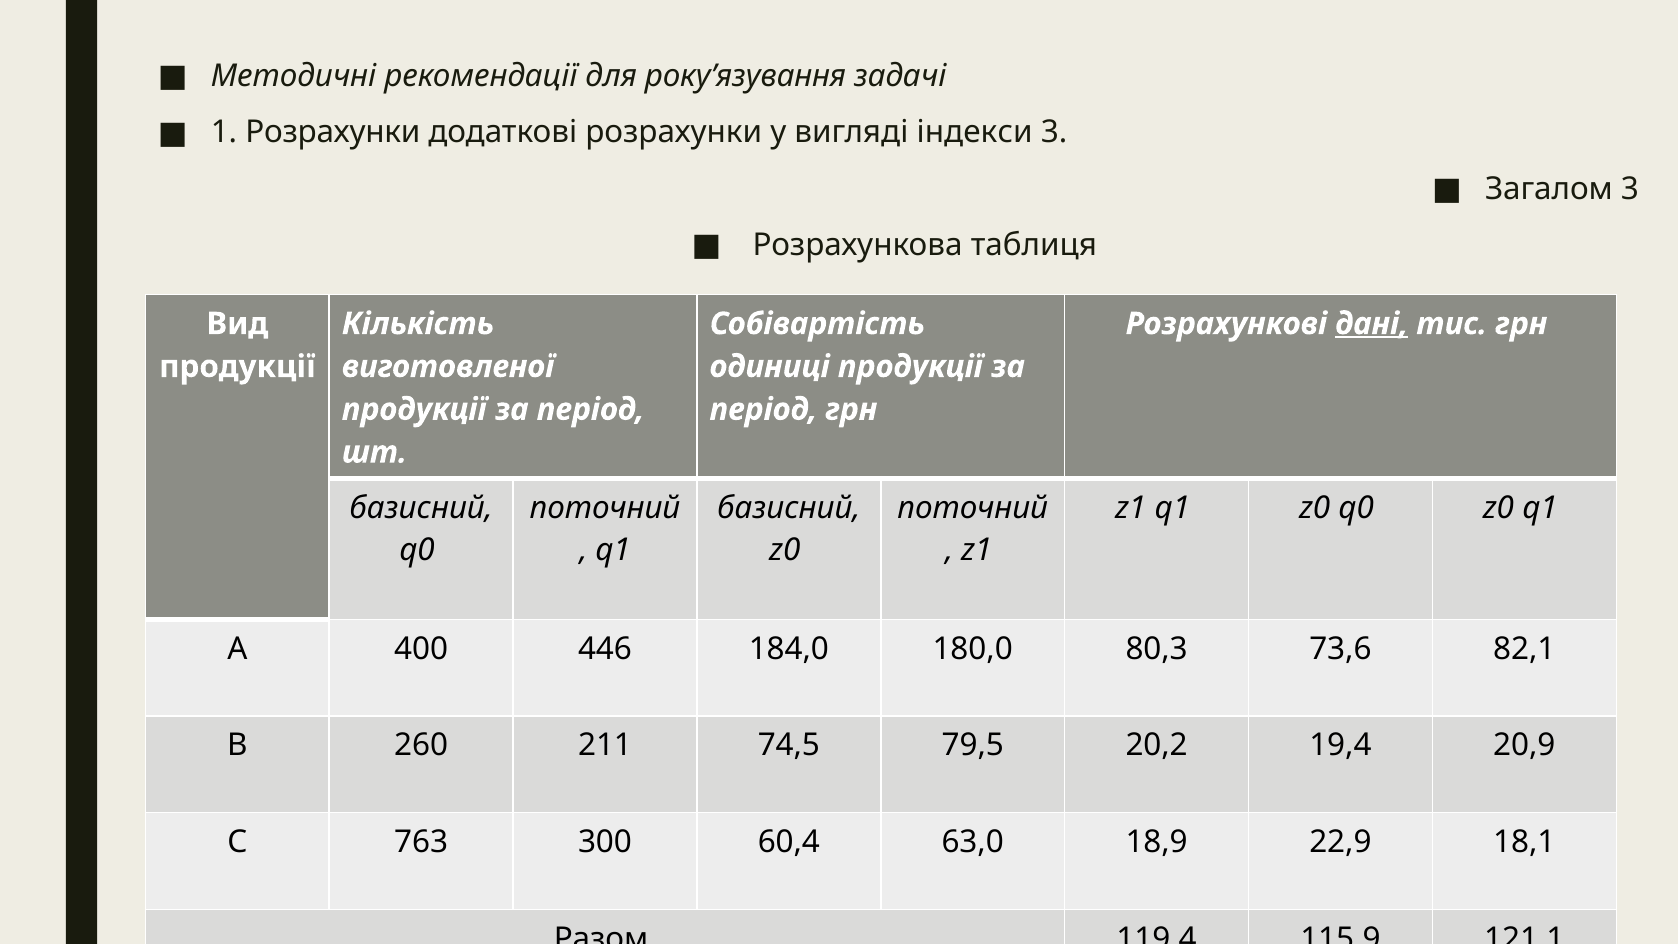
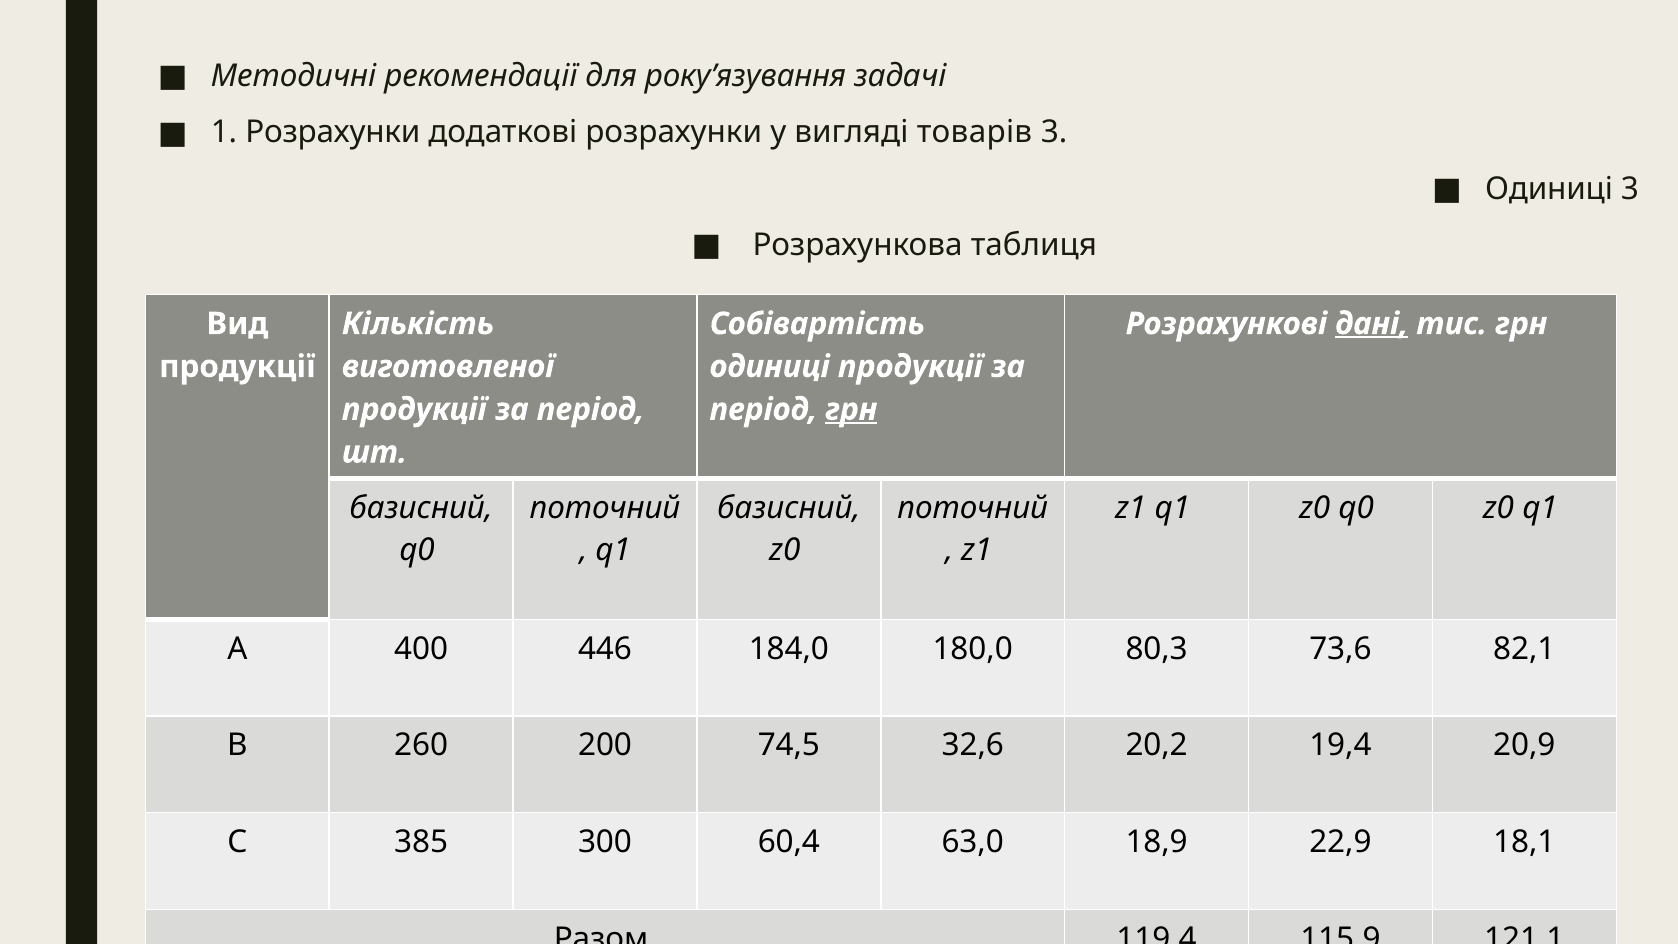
індекси: індекси -> товарів
Загалом at (1549, 189): Загалом -> Одиниці
грн at (851, 409) underline: none -> present
211: 211 -> 200
79,5: 79,5 -> 32,6
763: 763 -> 385
